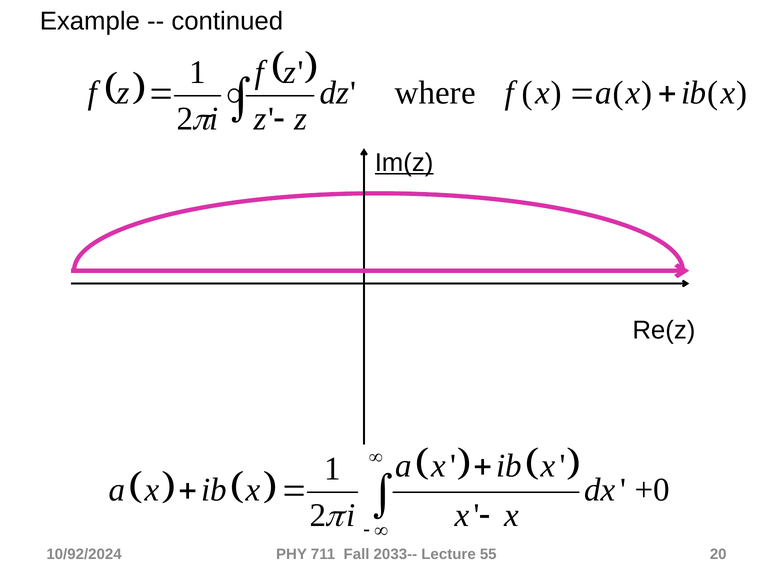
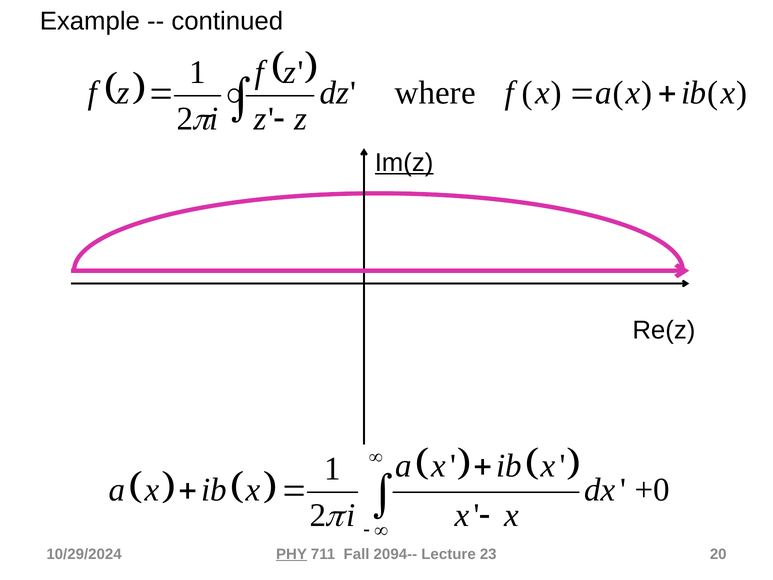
10/92/2024: 10/92/2024 -> 10/29/2024
PHY underline: none -> present
2033--: 2033-- -> 2094--
55: 55 -> 23
